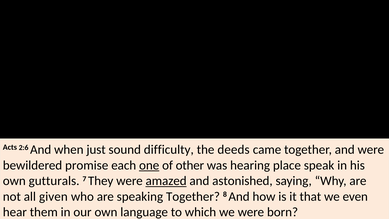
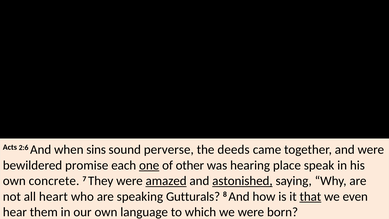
just: just -> sins
difficulty: difficulty -> perverse
gutturals: gutturals -> concrete
astonished underline: none -> present
given: given -> heart
speaking Together: Together -> Gutturals
that underline: none -> present
